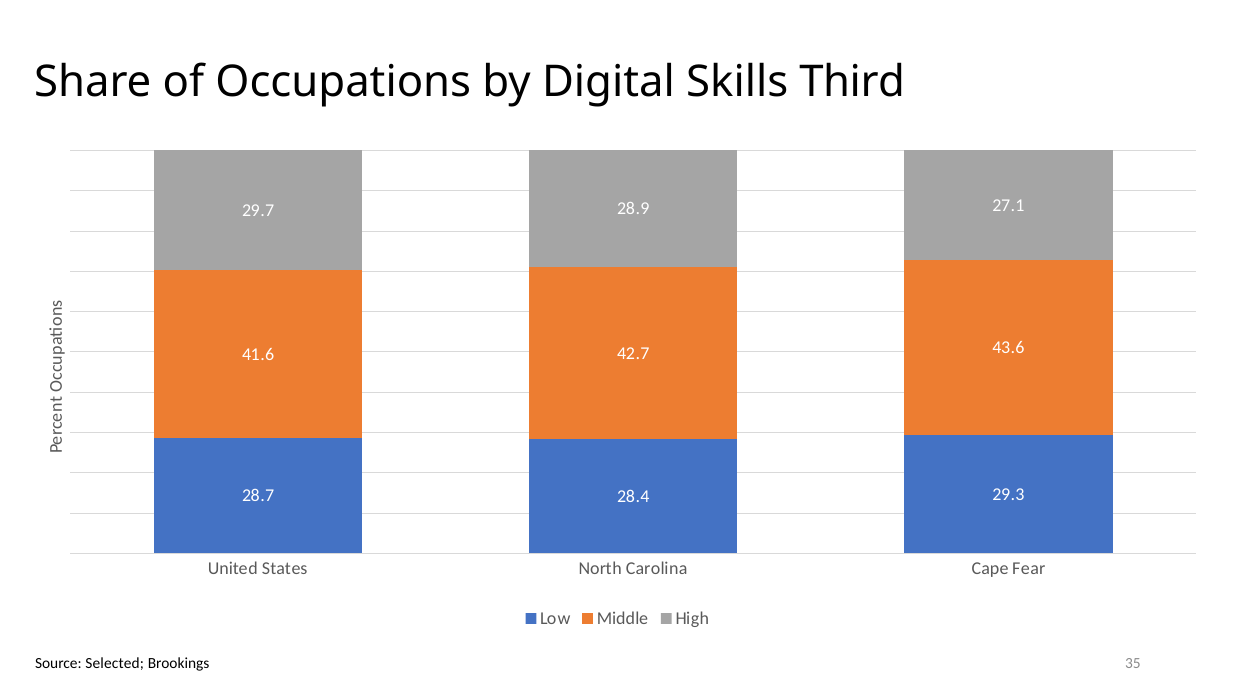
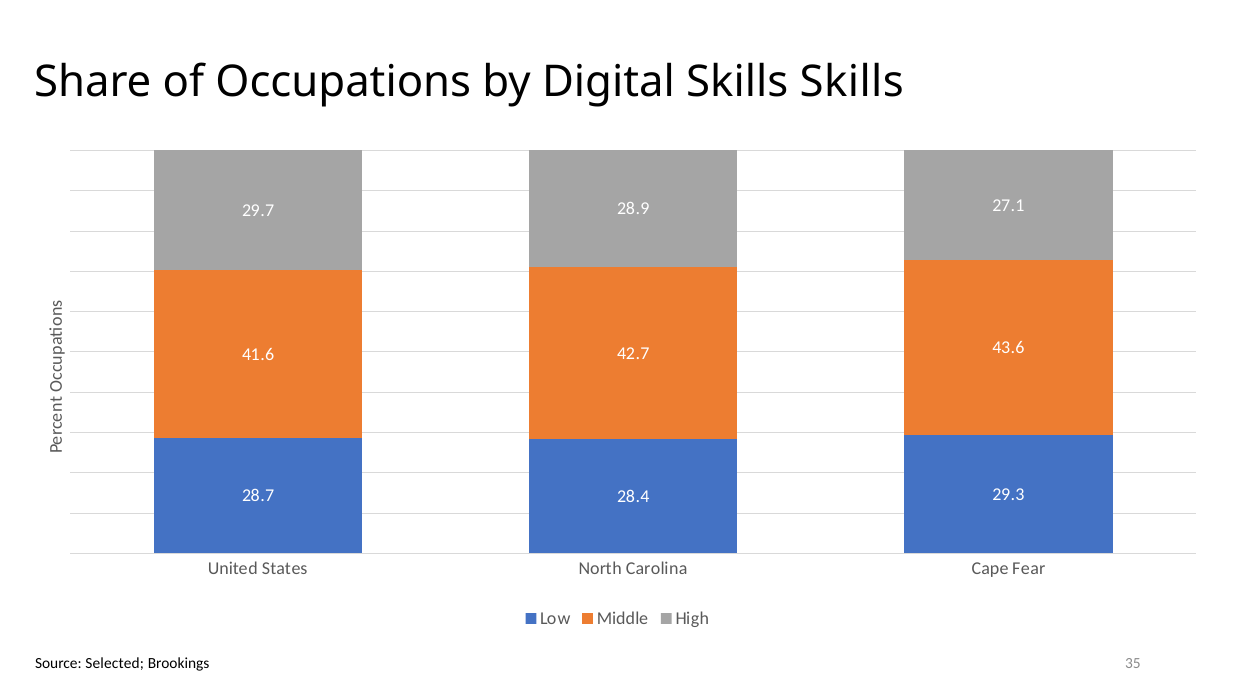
Skills Third: Third -> Skills
